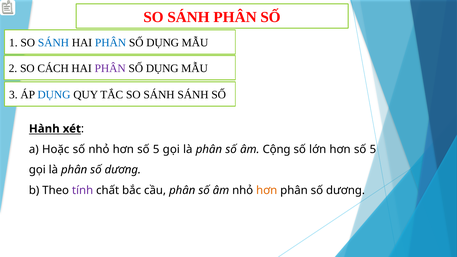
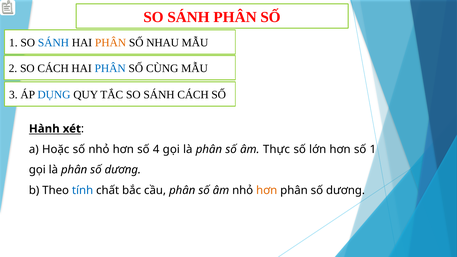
PHÂN at (111, 43) colour: blue -> orange
DỤNG at (163, 43): DỤNG -> NHAU
PHÂN at (110, 69) colour: purple -> blue
DỤNG at (162, 69): DỤNG -> CÙNG
SÁNH SÁNH: SÁNH -> CÁCH
nhỏ hơn số 5: 5 -> 4
Cộng: Cộng -> Thực
lớn hơn số 5: 5 -> 1
tính colour: purple -> blue
